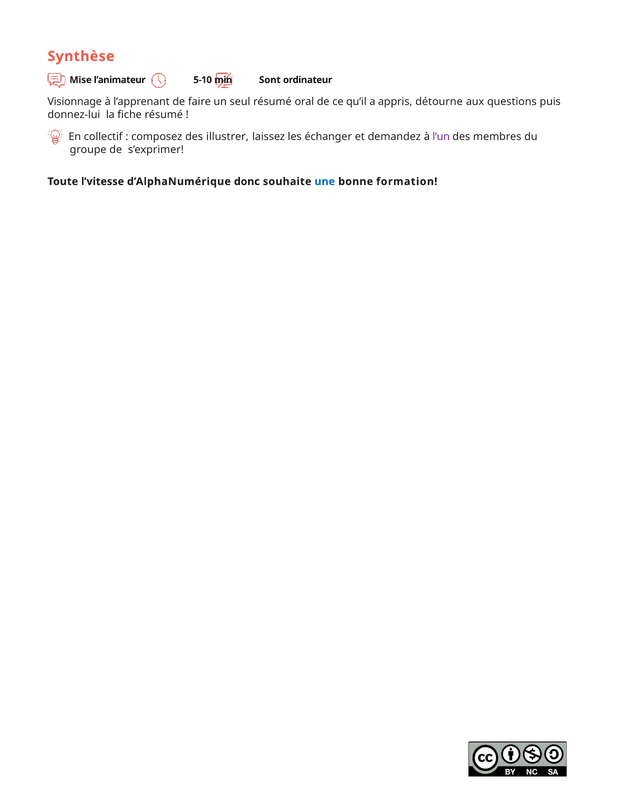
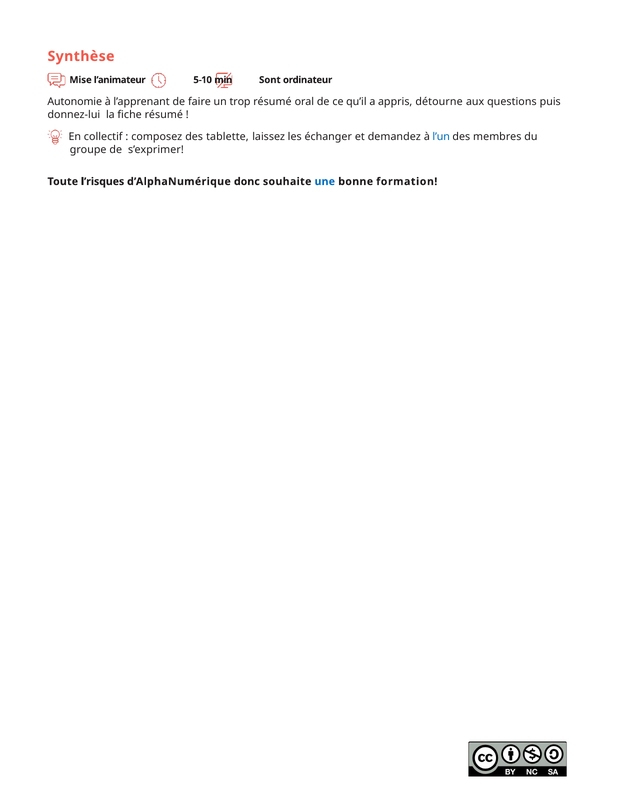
Visionnage: Visionnage -> Autonomie
seul: seul -> trop
illustrer: illustrer -> tablette
l’un colour: purple -> blue
l’vitesse: l’vitesse -> l’risques
